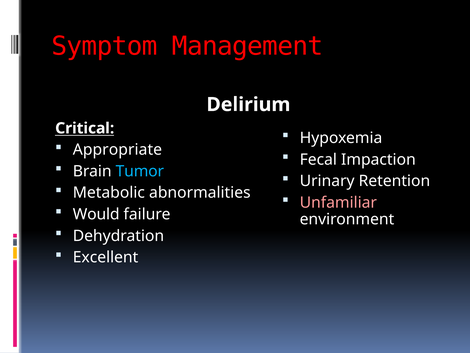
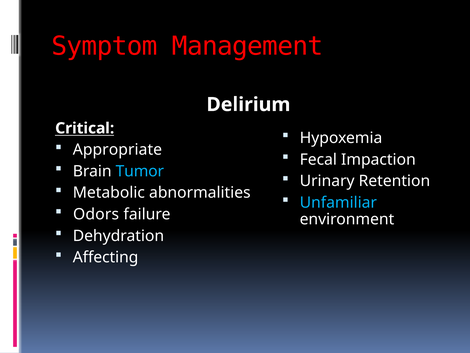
Unfamiliar colour: pink -> light blue
Would: Would -> Odors
Excellent: Excellent -> Affecting
